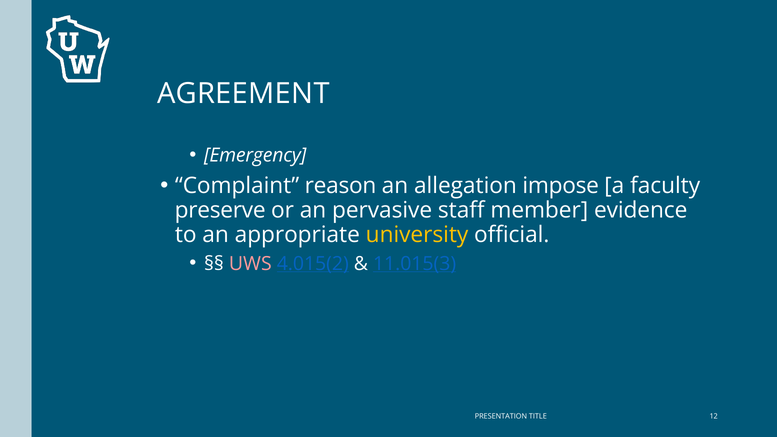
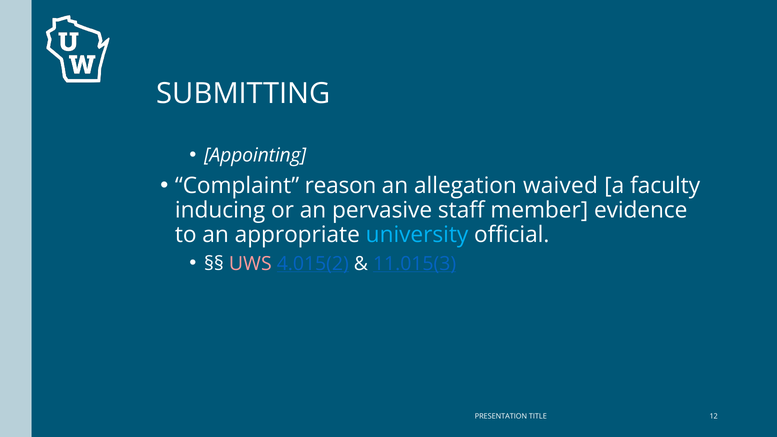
AGREEMENT: AGREEMENT -> SUBMITTING
Emergency: Emergency -> Appointing
impose: impose -> waived
preserve: preserve -> inducing
university colour: yellow -> light blue
